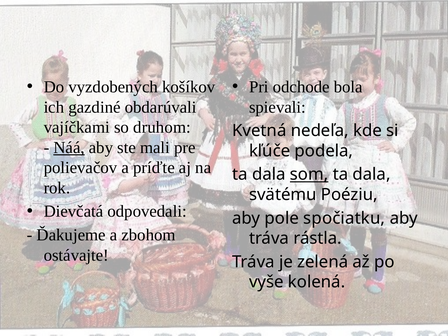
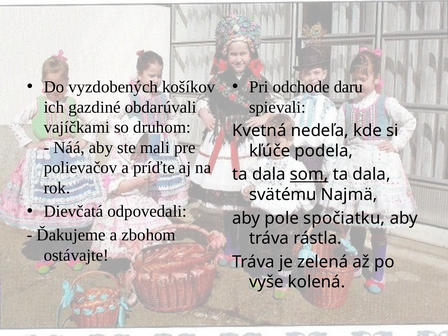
bola: bola -> daru
Náá underline: present -> none
Poéziu: Poéziu -> Najmä
